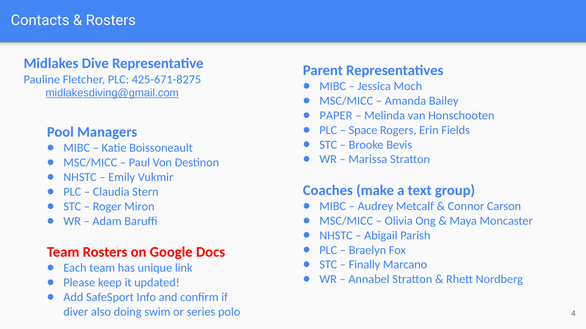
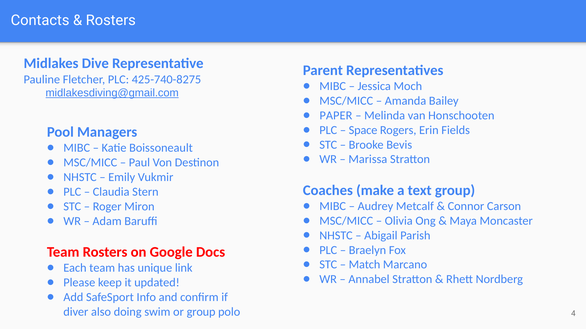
425-671-8275: 425-671-8275 -> 425-740-8275
Finally: Finally -> Match
or series: series -> group
